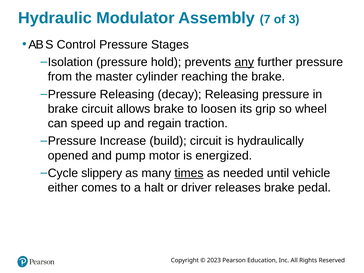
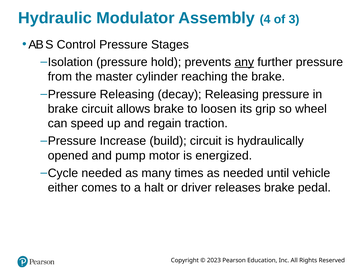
7: 7 -> 4
Cycle slippery: slippery -> needed
times underline: present -> none
